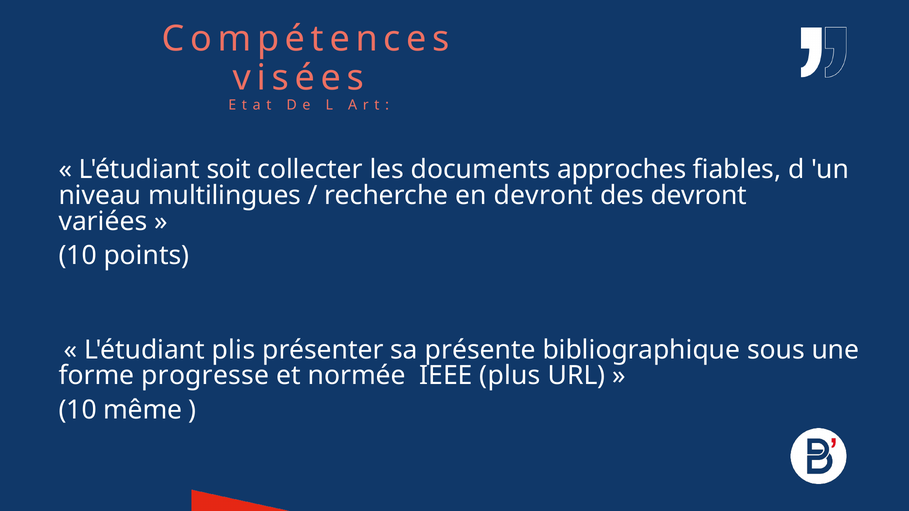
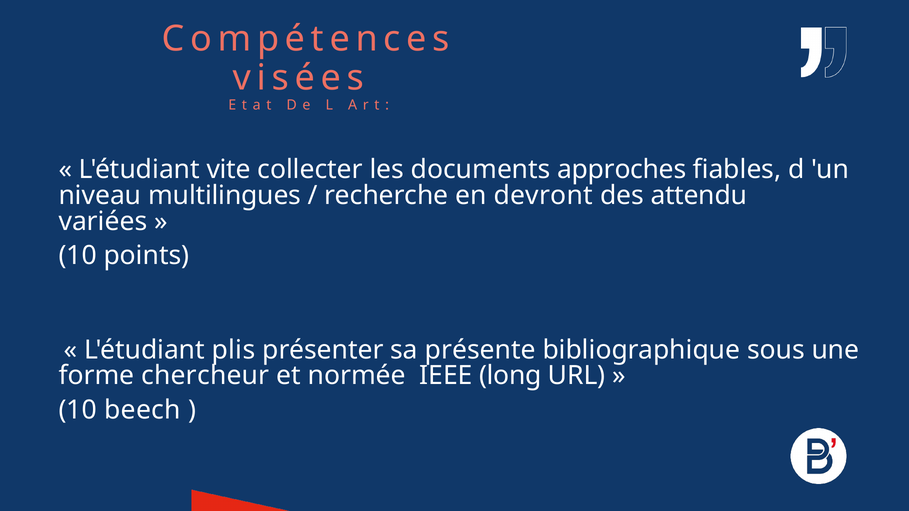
soit: soit -> vite
des devront: devront -> attendu
progresse: progresse -> chercheur
plus: plus -> long
même: même -> beech
